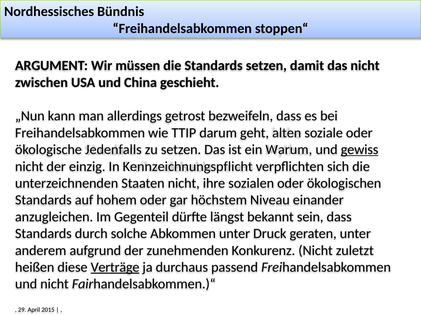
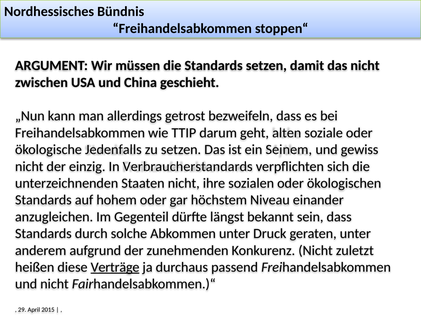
Warum: Warum -> Seinem
gewiss underline: present -> none
Kennzeichnungspflicht: Kennzeichnungspflicht -> Verbraucherstandards
